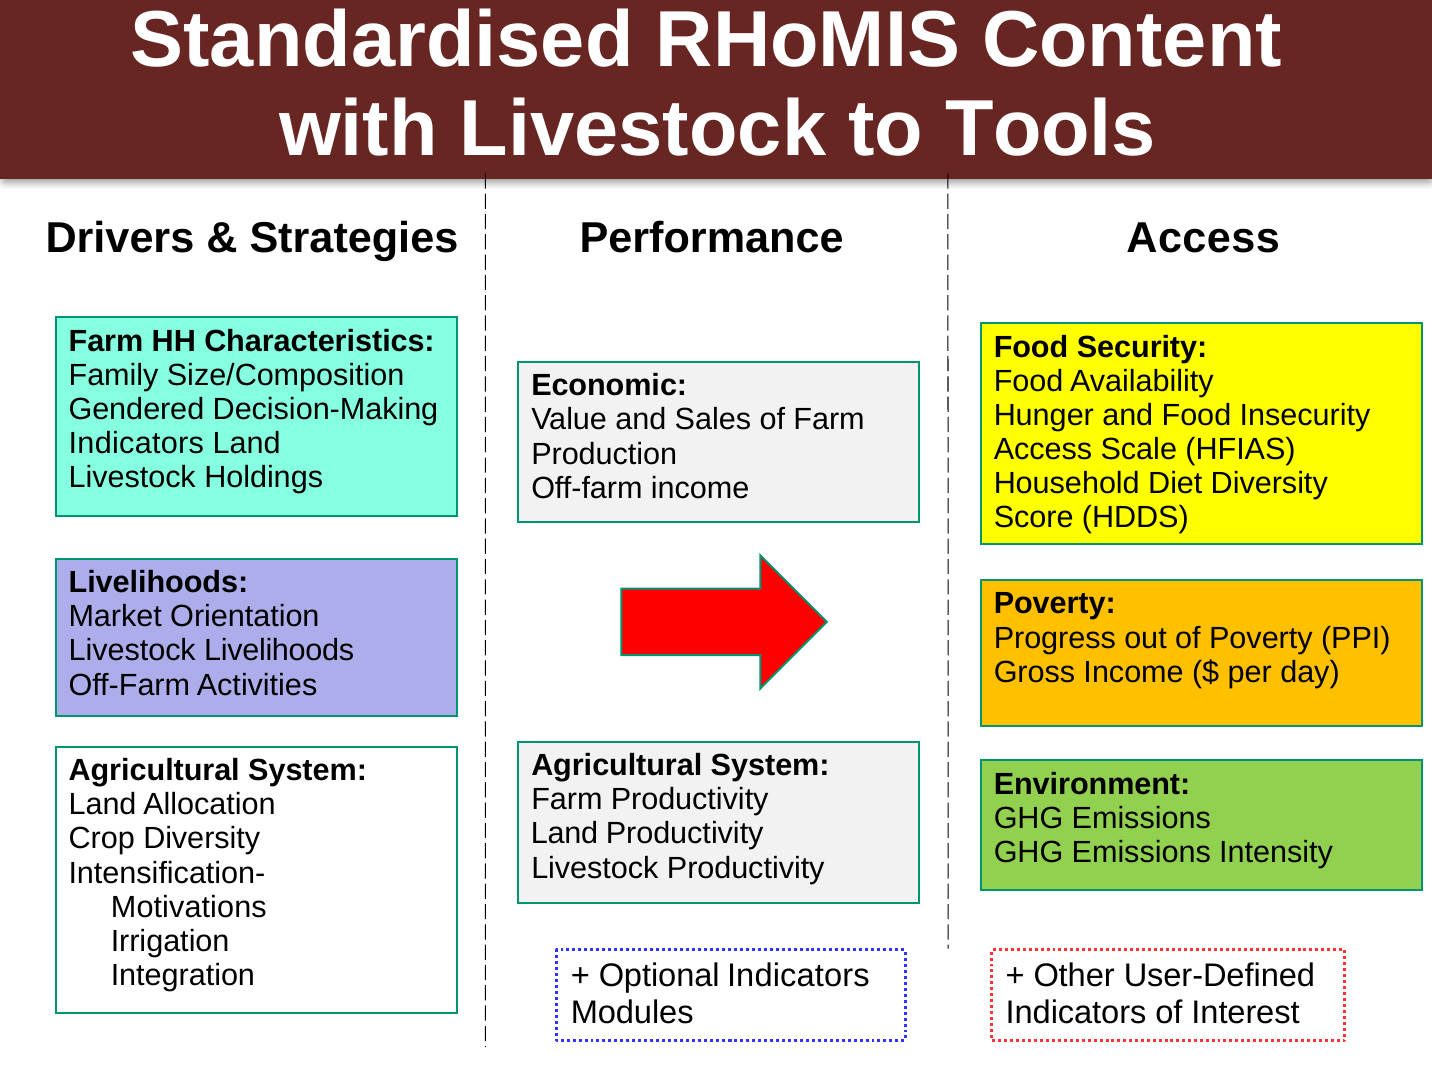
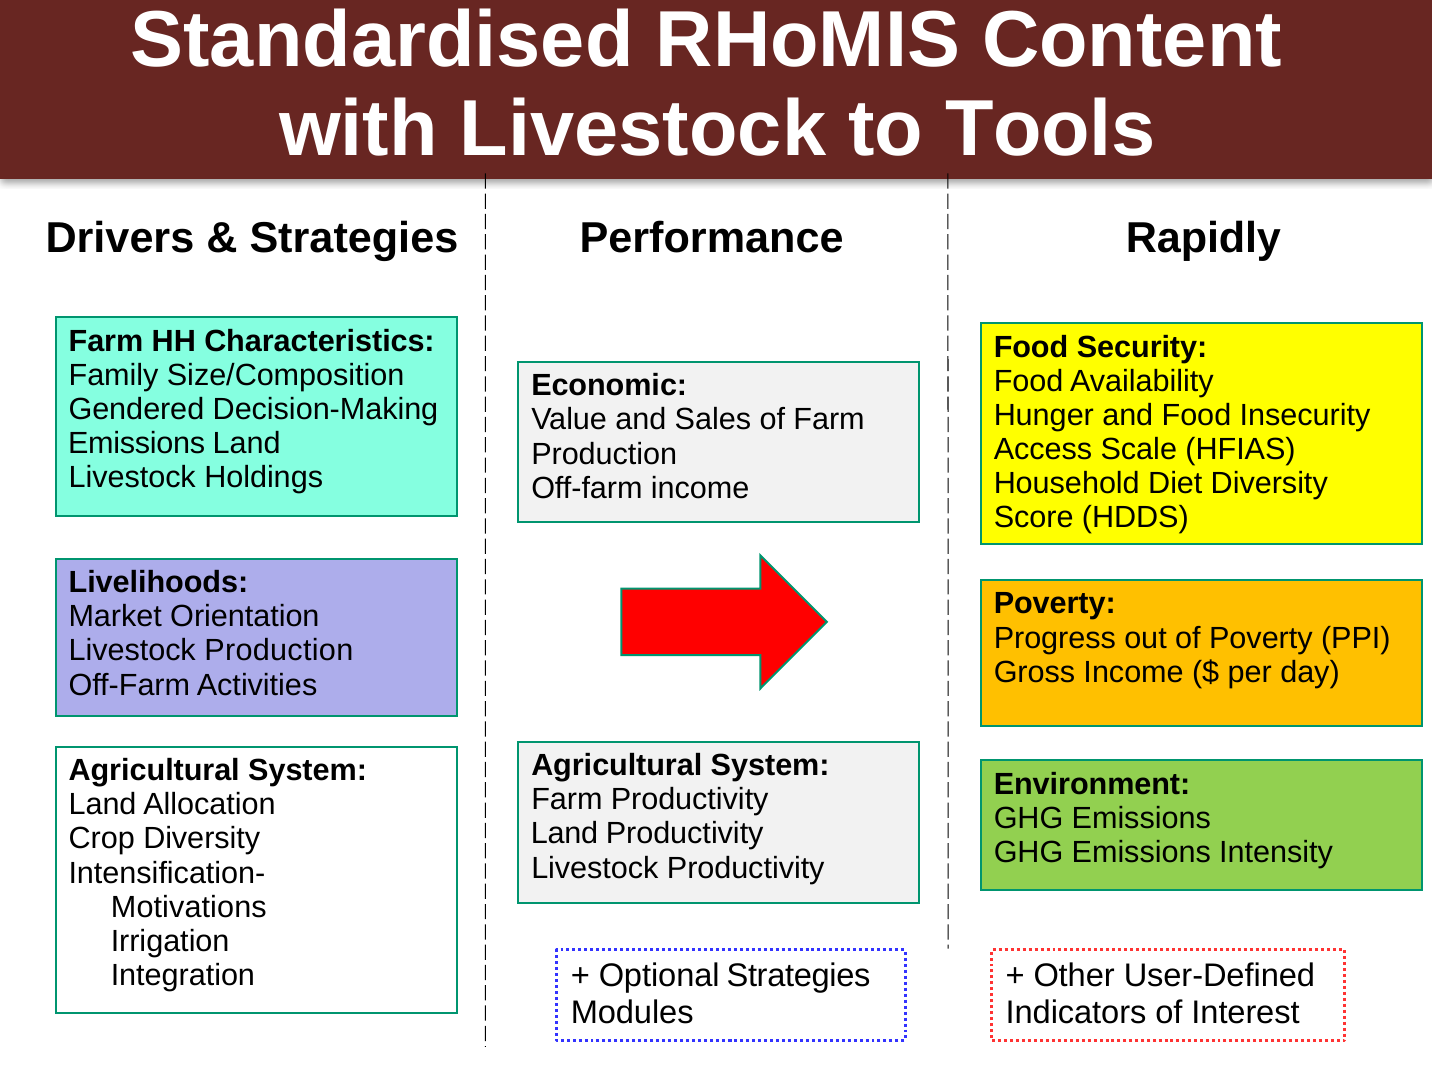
Strategies Access: Access -> Rapidly
Indicators at (136, 444): Indicators -> Emissions
Livestock Livelihoods: Livelihoods -> Production
Optional Indicators: Indicators -> Strategies
